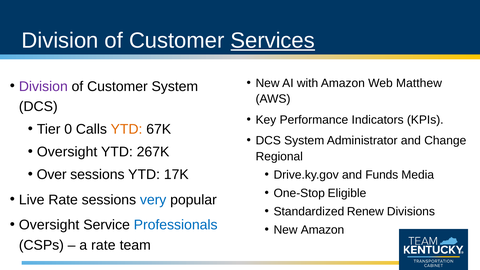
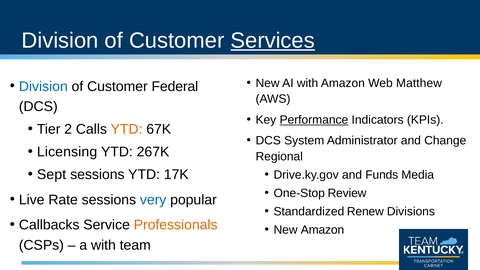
Division at (43, 86) colour: purple -> blue
Customer System: System -> Federal
Performance underline: none -> present
0: 0 -> 2
Oversight at (67, 152): Oversight -> Licensing
Over: Over -> Sept
Eligible: Eligible -> Review
Oversight at (49, 225): Oversight -> Callbacks
Professionals colour: blue -> orange
a rate: rate -> with
